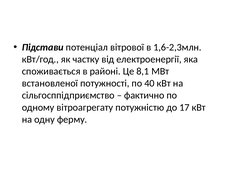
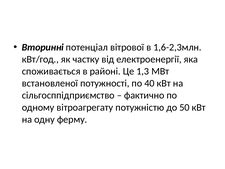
Підстави: Підстави -> Вторинні
8,1: 8,1 -> 1,3
17: 17 -> 50
